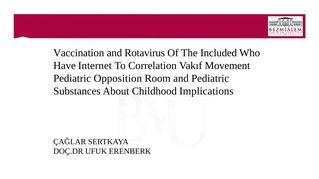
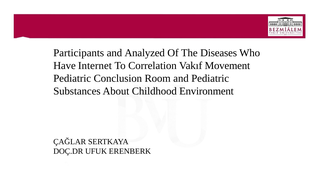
Vaccination: Vaccination -> Participants
Rotavirus: Rotavirus -> Analyzed
Included: Included -> Diseases
Opposition: Opposition -> Conclusion
Implications: Implications -> Environment
